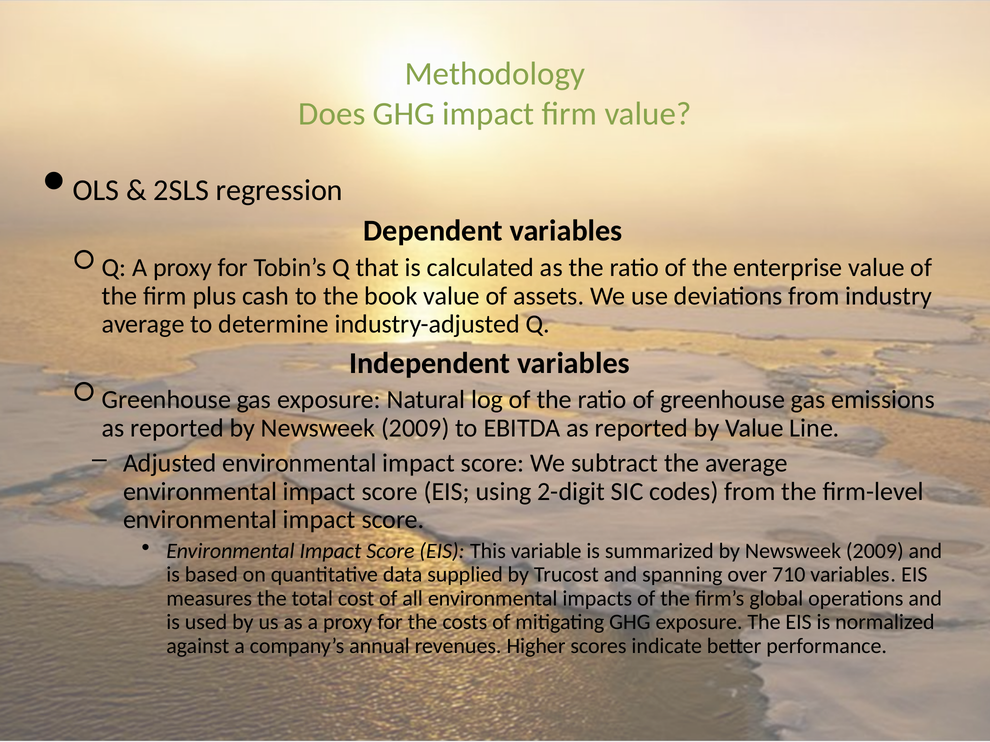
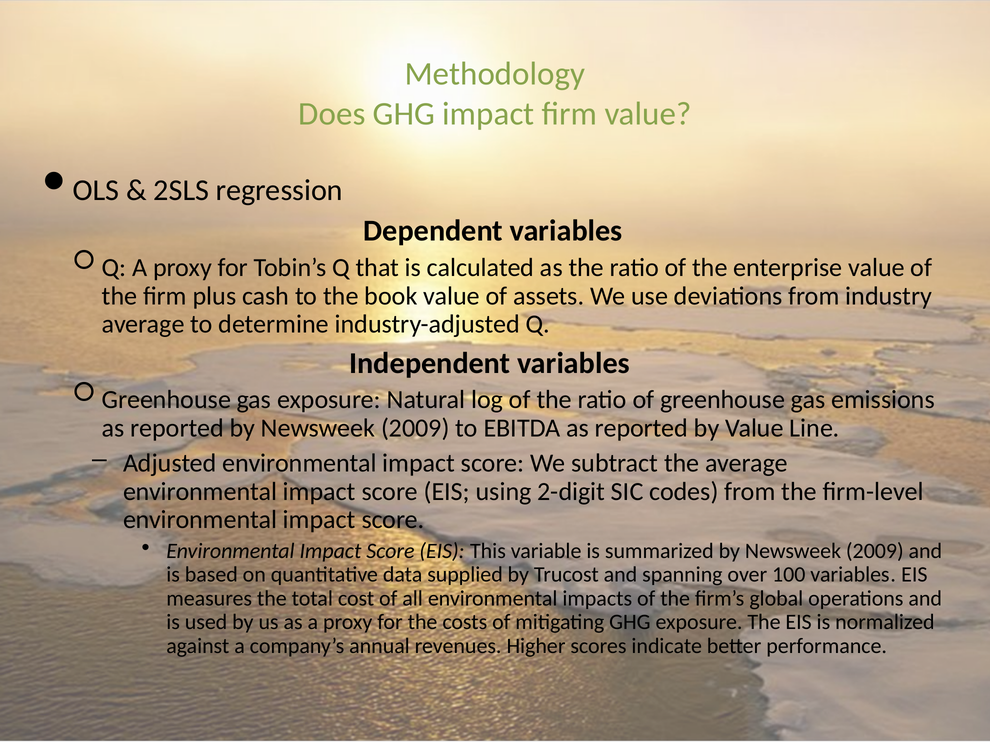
710: 710 -> 100
